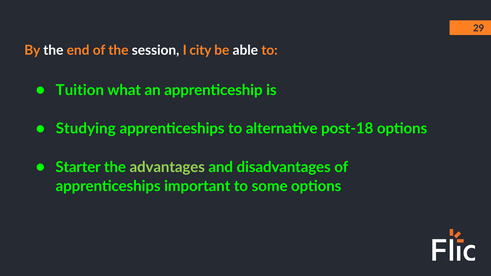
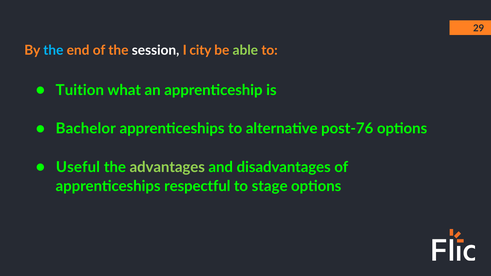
the at (53, 50) colour: white -> light blue
able colour: white -> light green
Studying: Studying -> Bachelor
post-18: post-18 -> post-76
Starter: Starter -> Useful
important: important -> respectful
some: some -> stage
